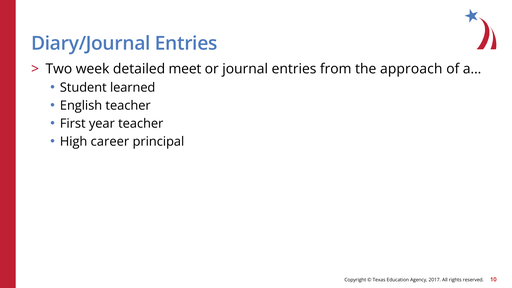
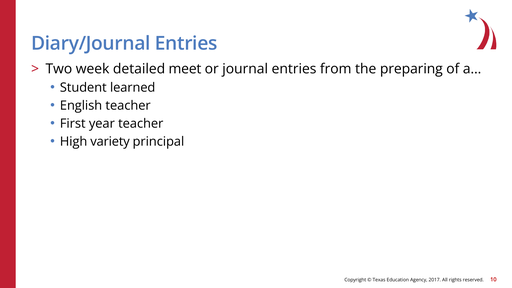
approach: approach -> preparing
career: career -> variety
